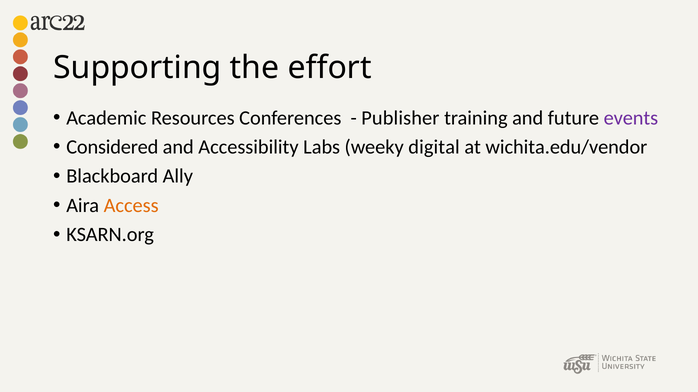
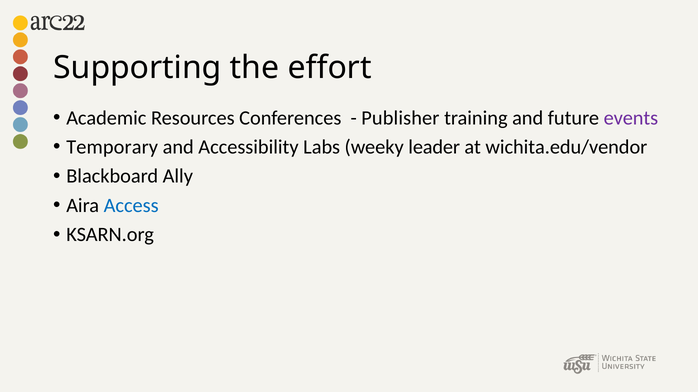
Considered: Considered -> Temporary
digital: digital -> leader
Access colour: orange -> blue
